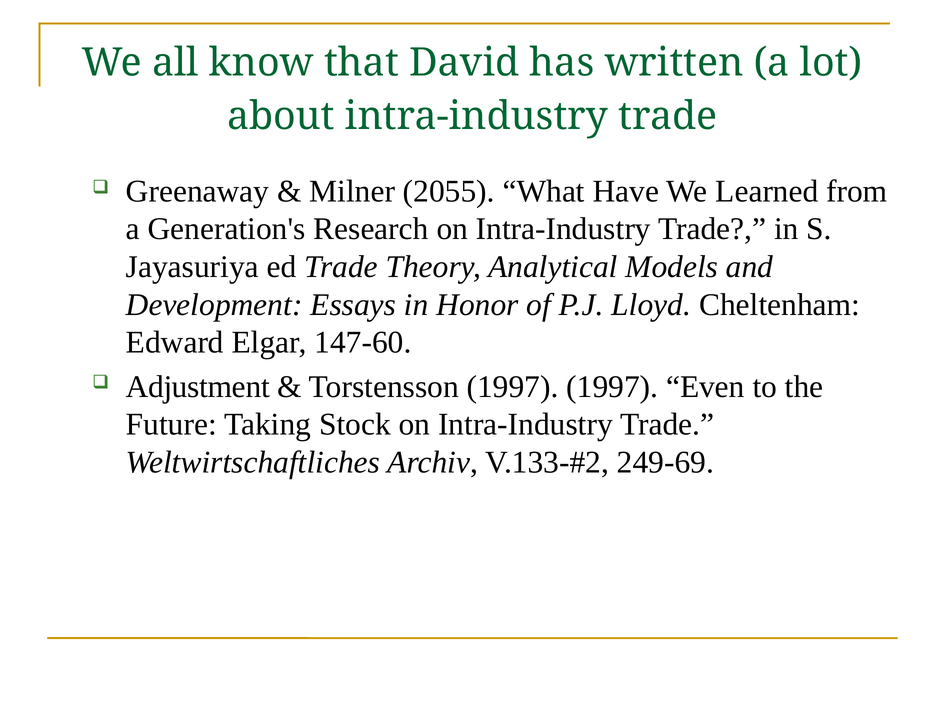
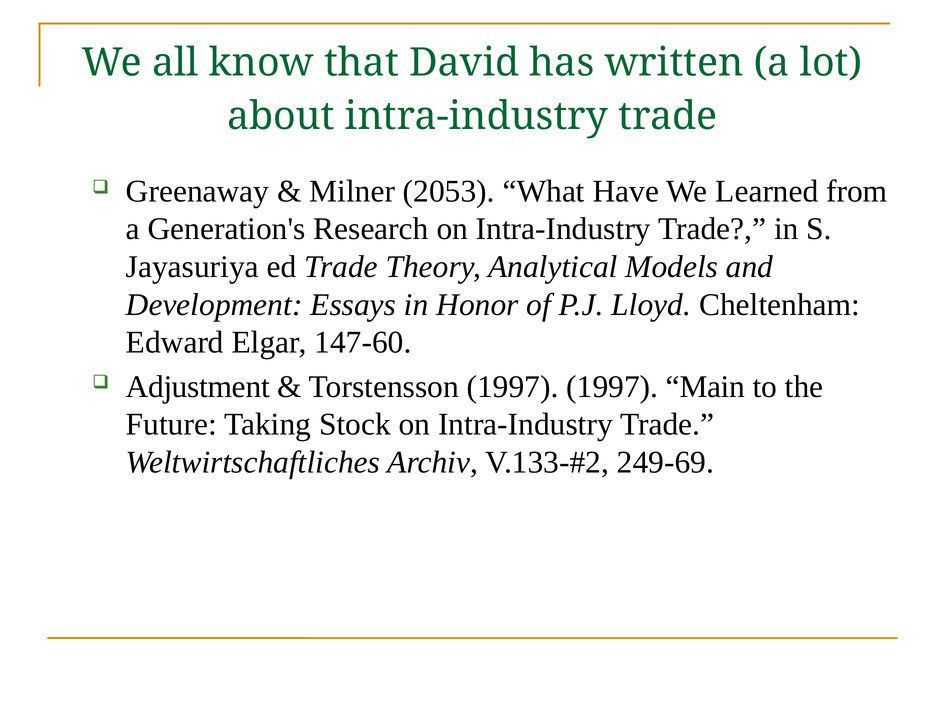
2055: 2055 -> 2053
Even: Even -> Main
